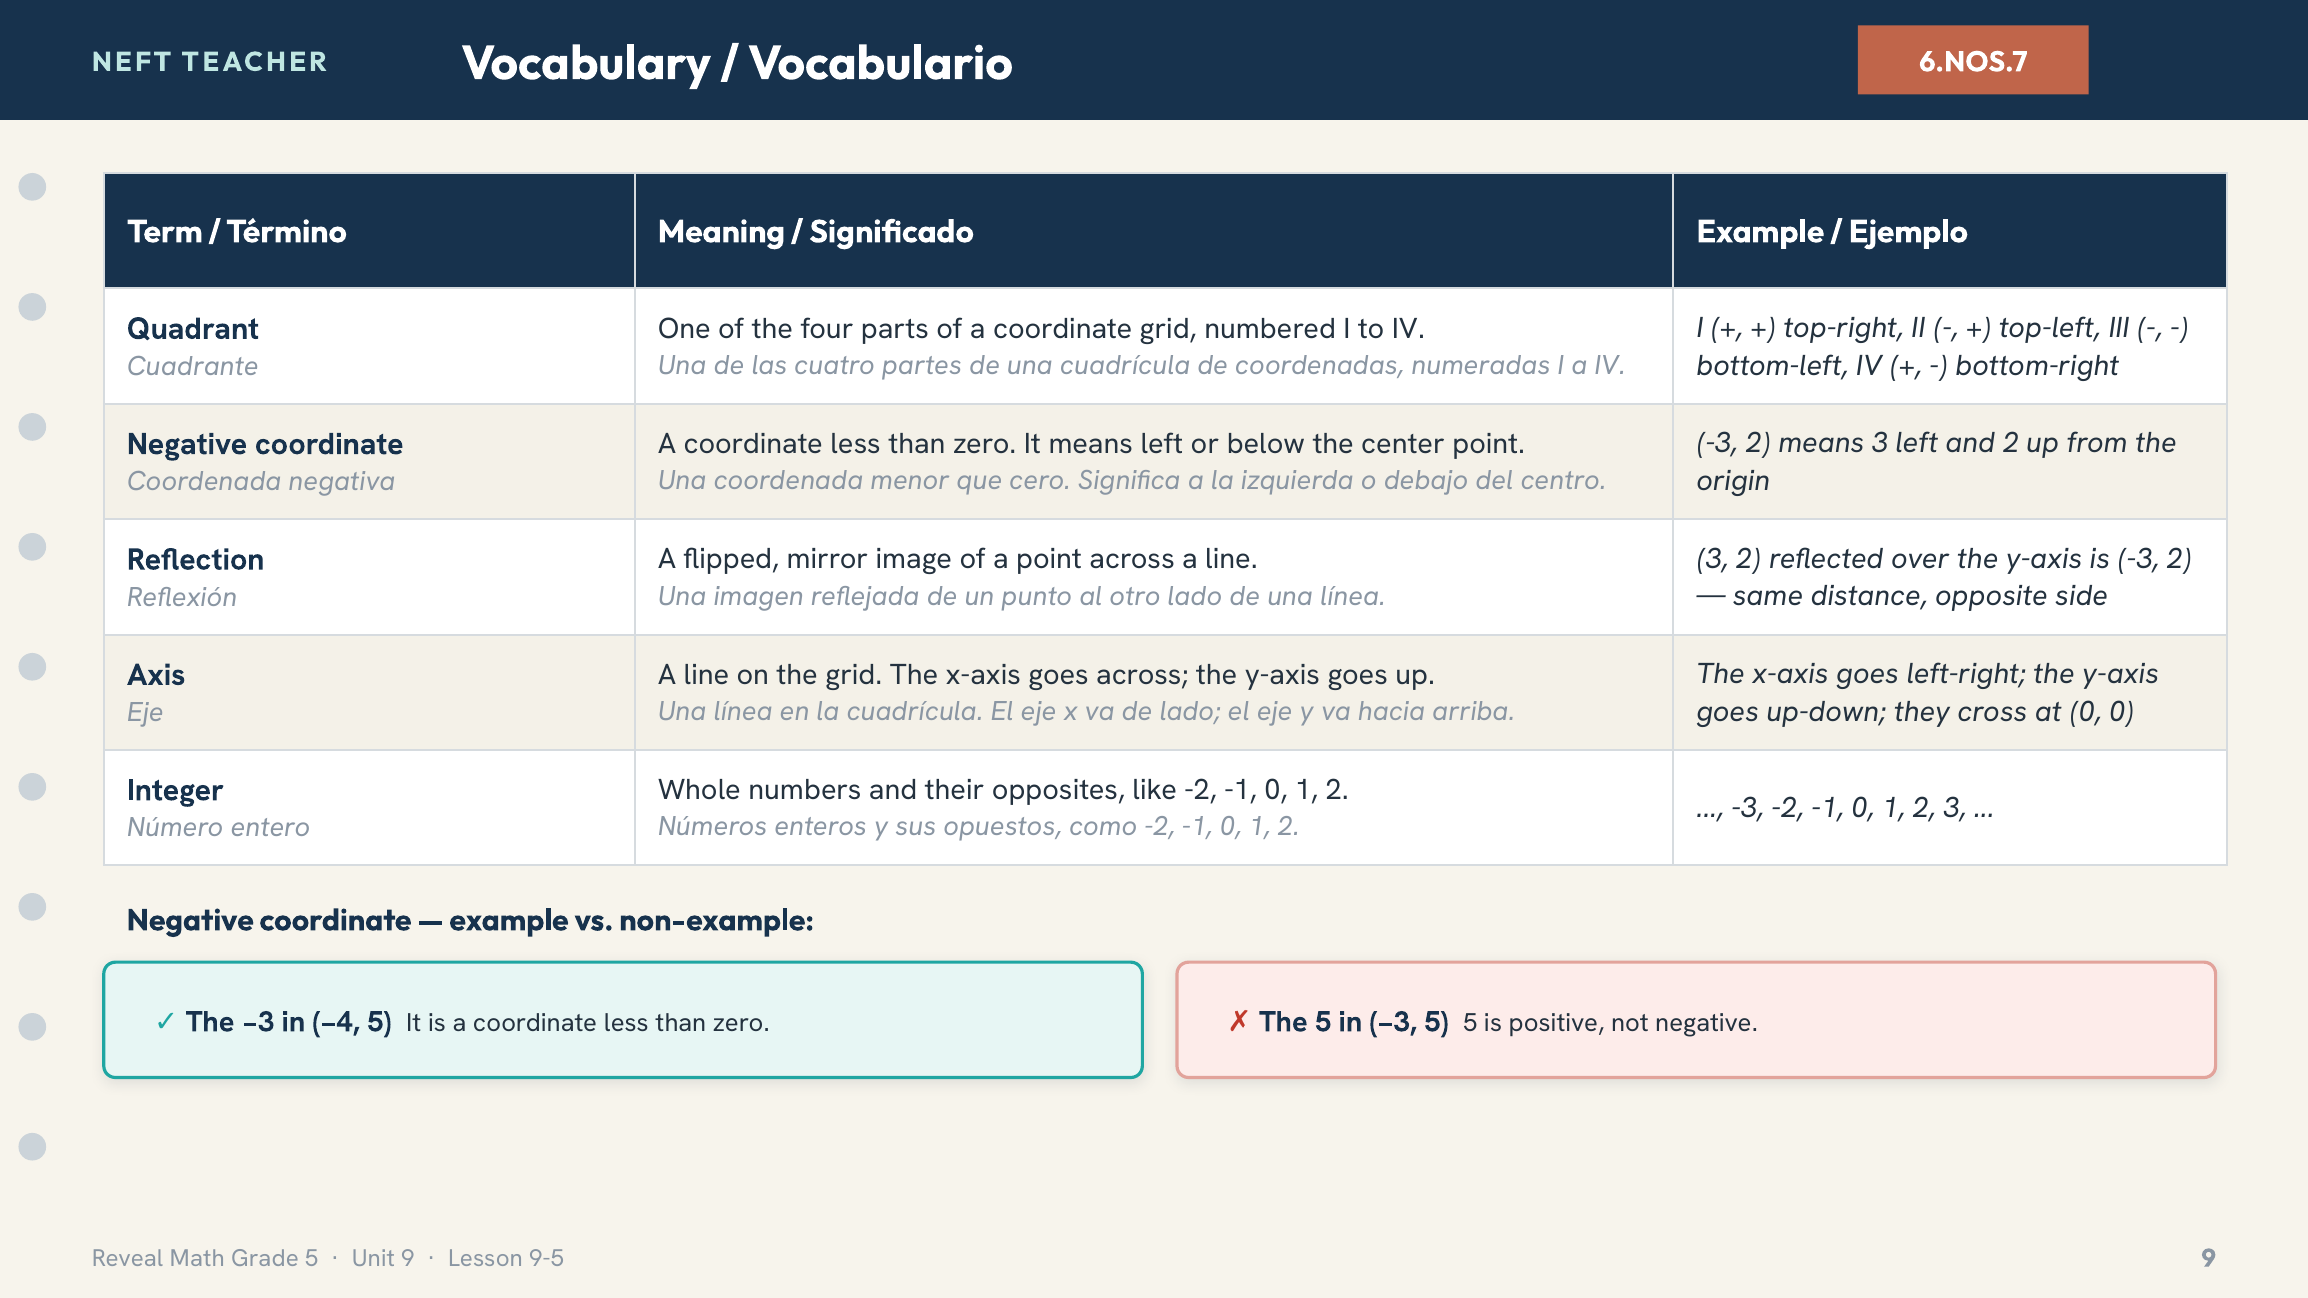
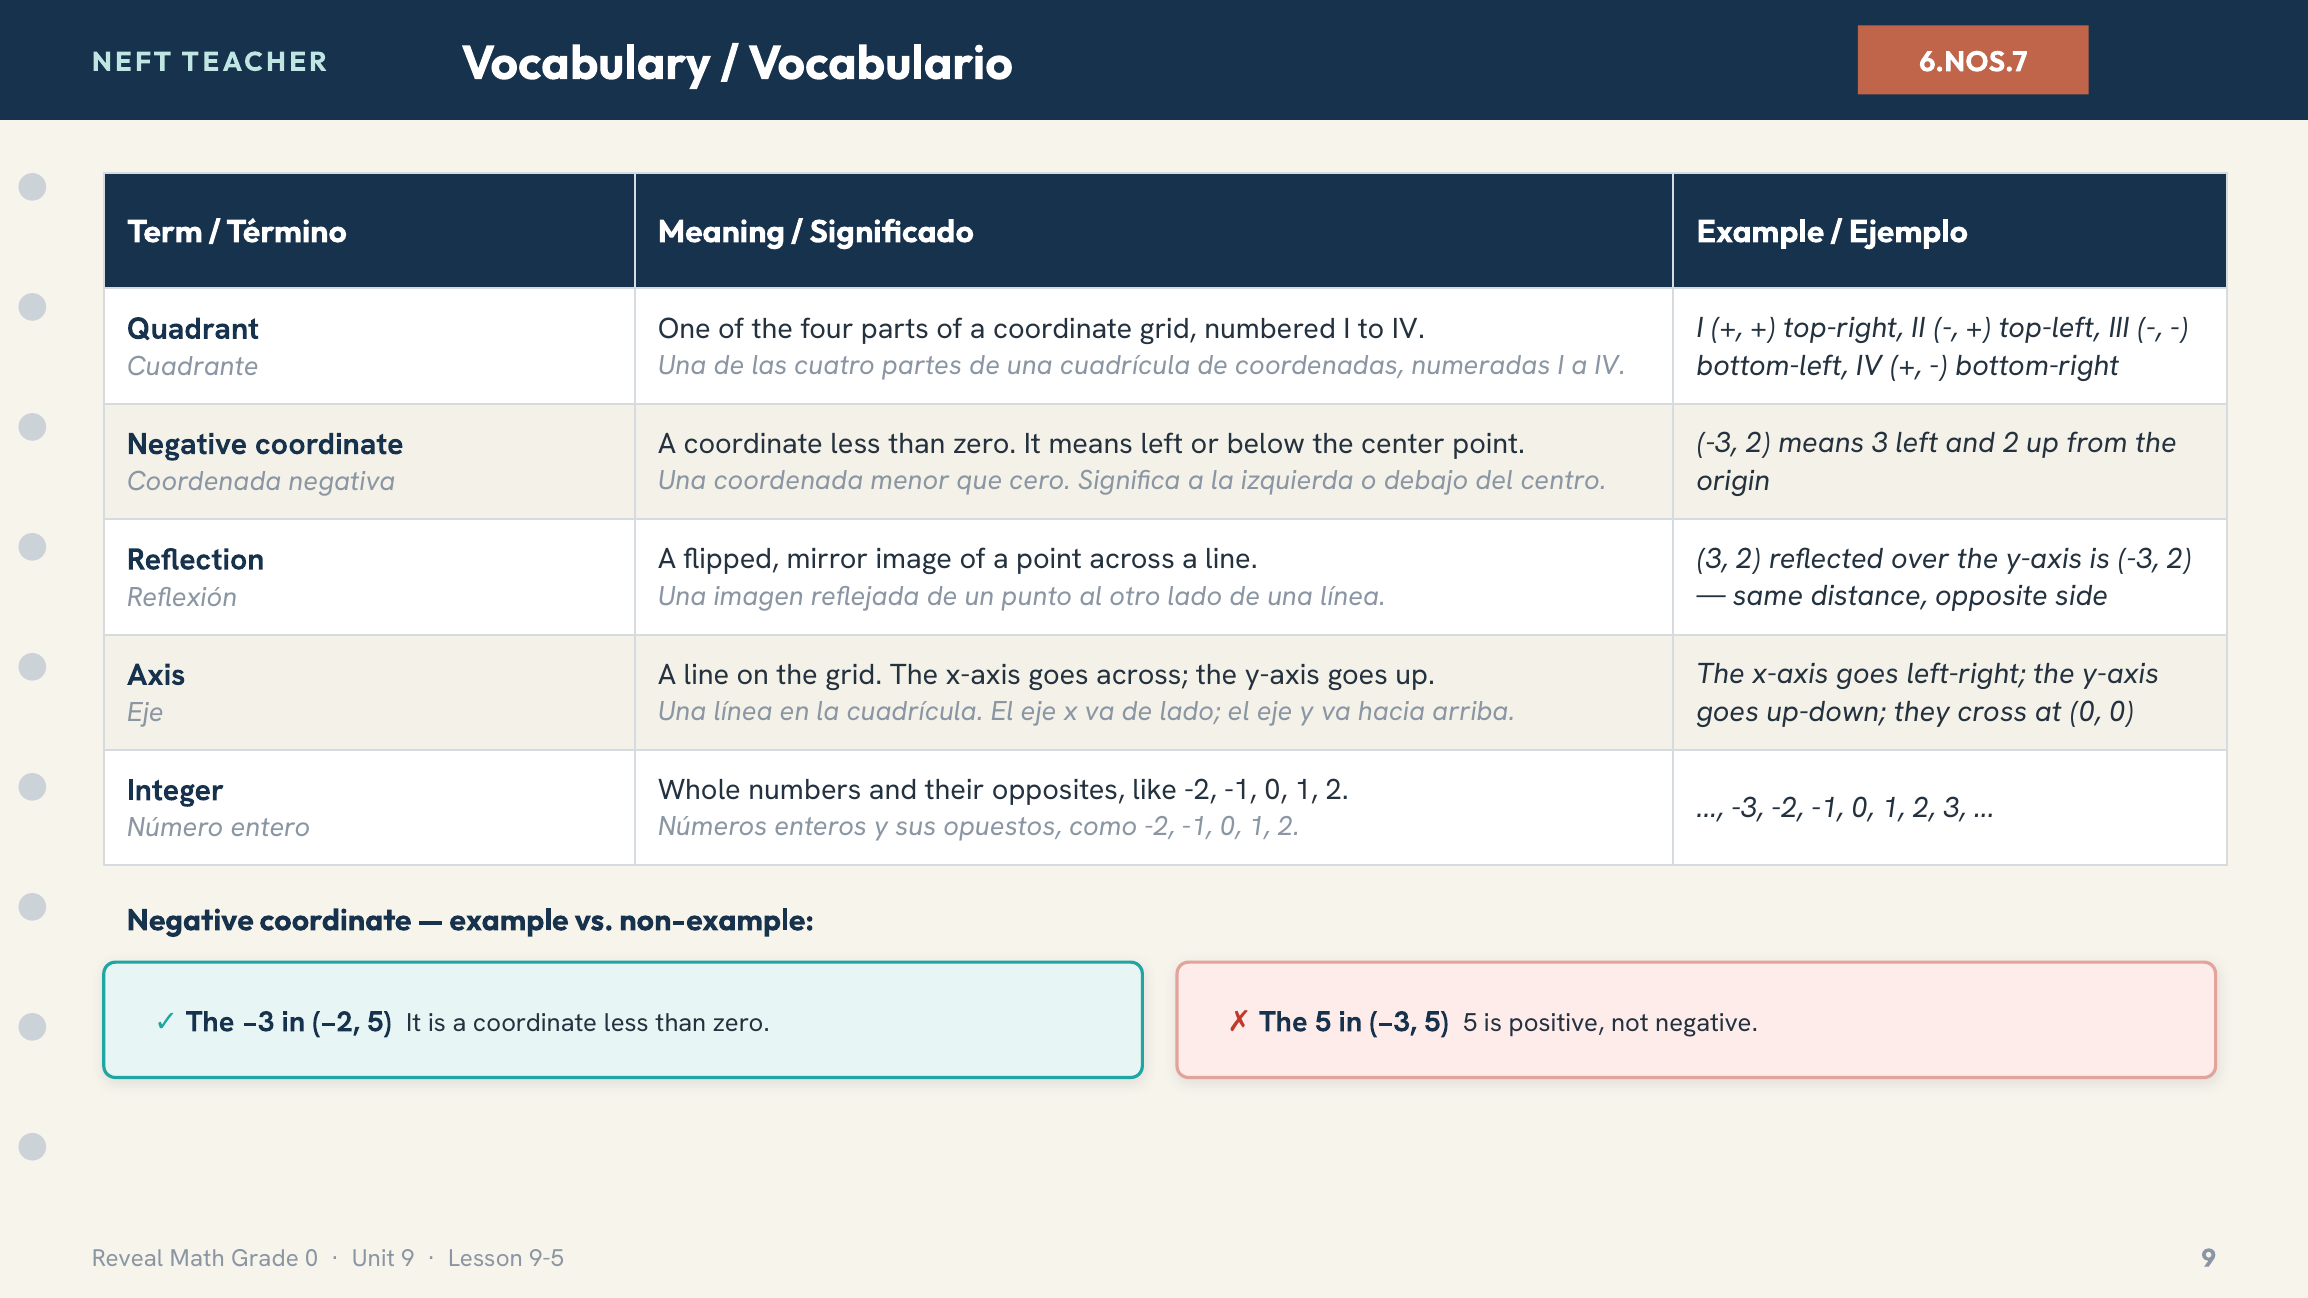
−4: −4 -> −2
Grade 5: 5 -> 0
